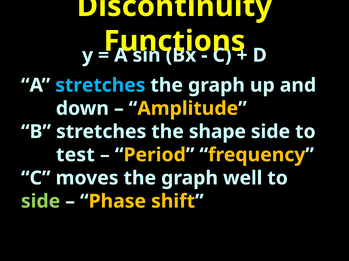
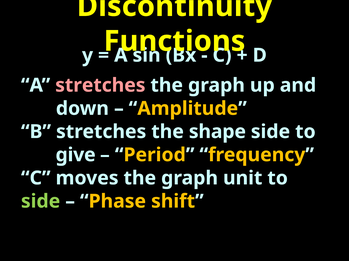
stretches at (100, 86) colour: light blue -> pink
test: test -> give
well: well -> unit
